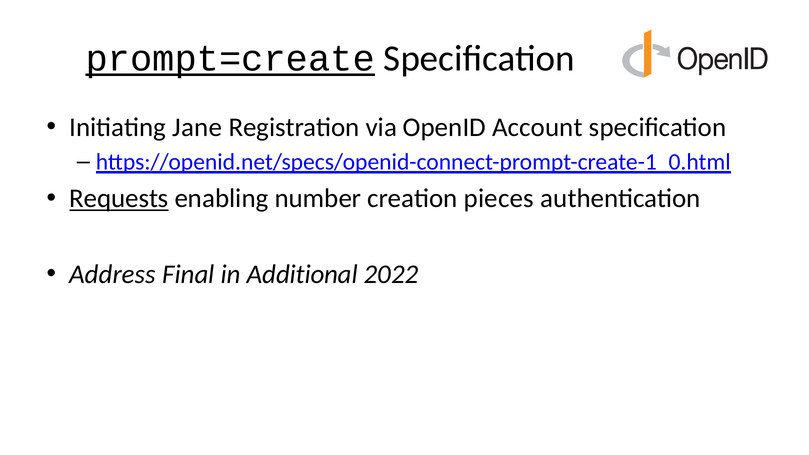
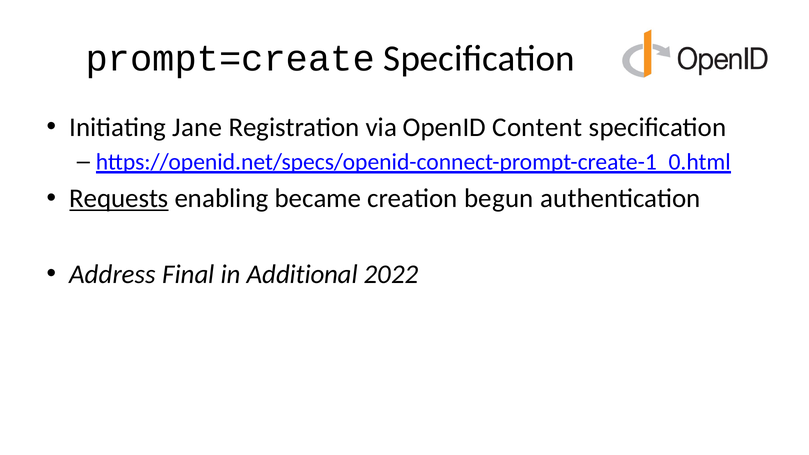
prompt=create underline: present -> none
Account: Account -> Content
number: number -> became
pieces: pieces -> begun
